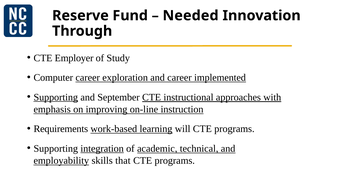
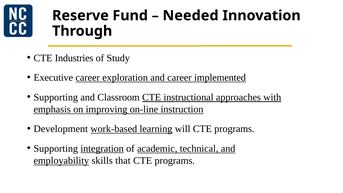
Employer: Employer -> Industries
Computer: Computer -> Executive
Supporting at (56, 97) underline: present -> none
September: September -> Classroom
Requirements: Requirements -> Development
